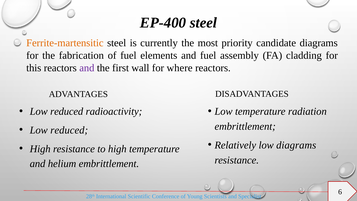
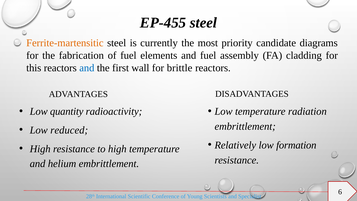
EP-400: EP-400 -> EP-455
and at (87, 68) colour: purple -> blue
where: where -> brittle
reduced at (67, 111): reduced -> quantity
low diagrams: diagrams -> formation
